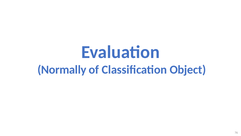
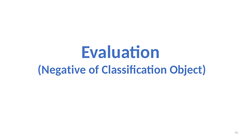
Normally: Normally -> Negative
